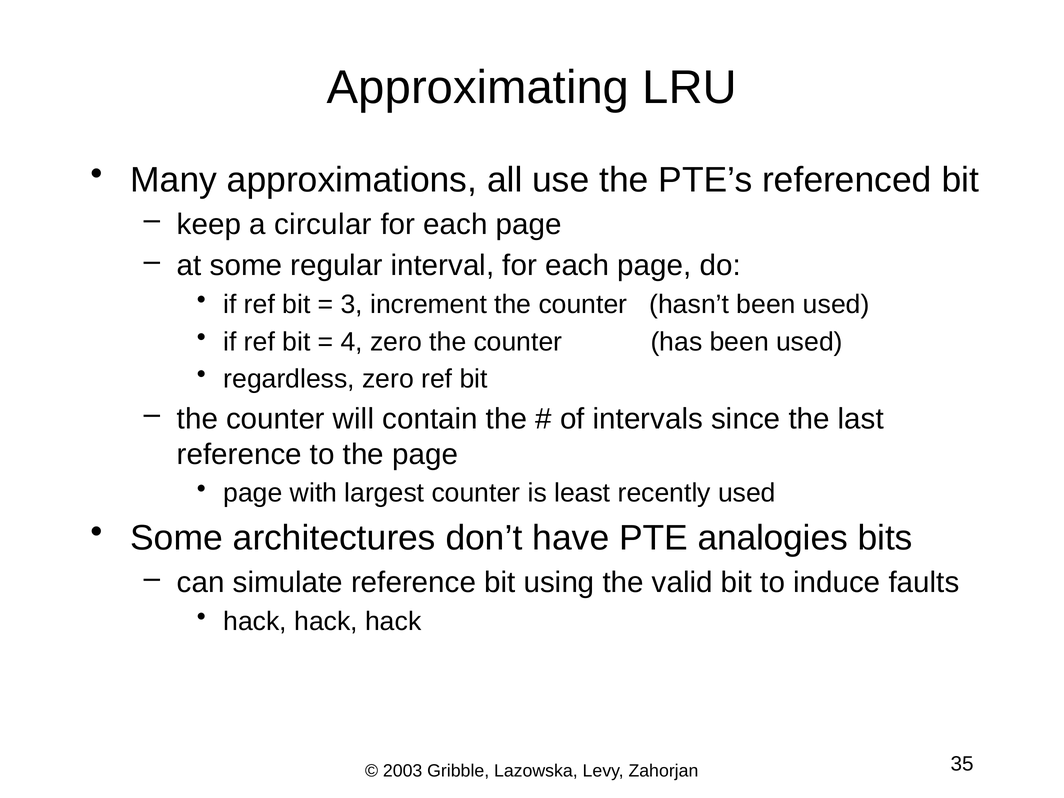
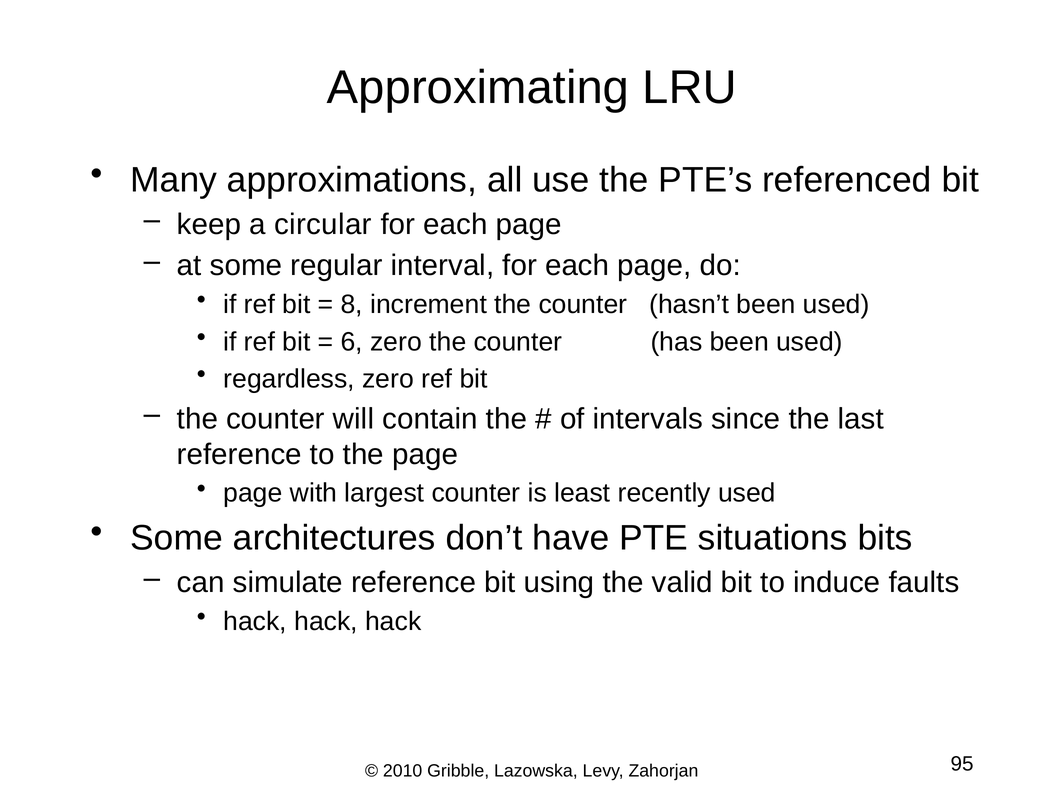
3: 3 -> 8
4: 4 -> 6
analogies: analogies -> situations
2003: 2003 -> 2010
35: 35 -> 95
